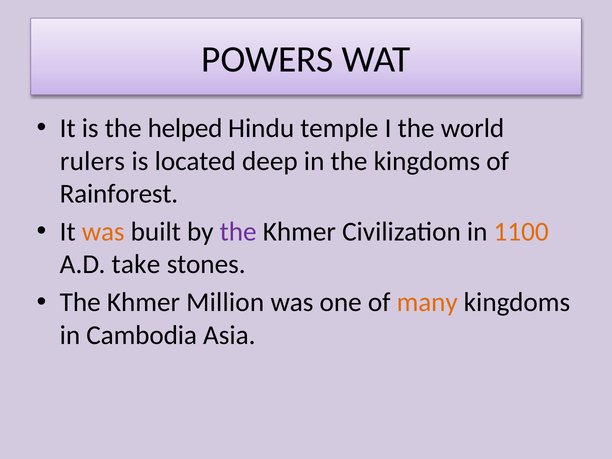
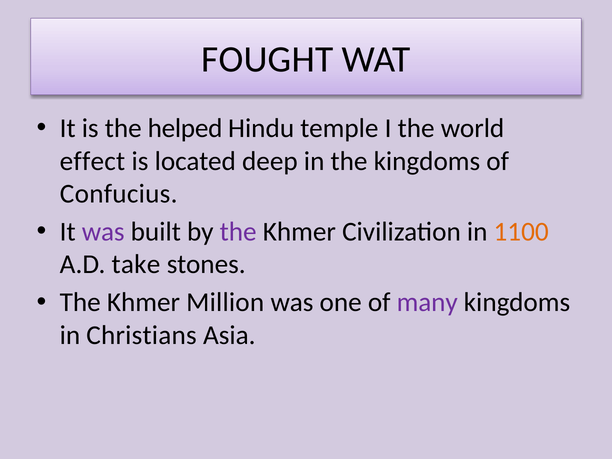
POWERS: POWERS -> FOUGHT
rulers: rulers -> effect
Rainforest: Rainforest -> Confucius
was at (103, 232) colour: orange -> purple
many colour: orange -> purple
Cambodia: Cambodia -> Christians
